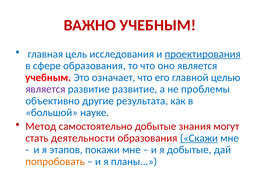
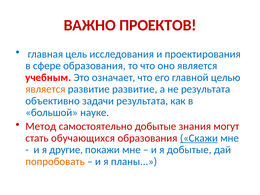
ВАЖНО УЧЕБНЫМ: УЧЕБНЫМ -> ПРОЕКТОВ
проектирования underline: present -> none
является at (45, 89) colour: purple -> orange
не проблемы: проблемы -> результата
другие: другие -> задачи
деятельности: деятельности -> обучающихся
этапов: этапов -> другие
